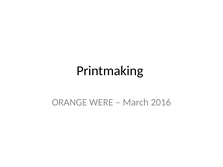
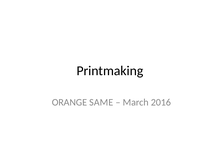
WERE: WERE -> SAME
